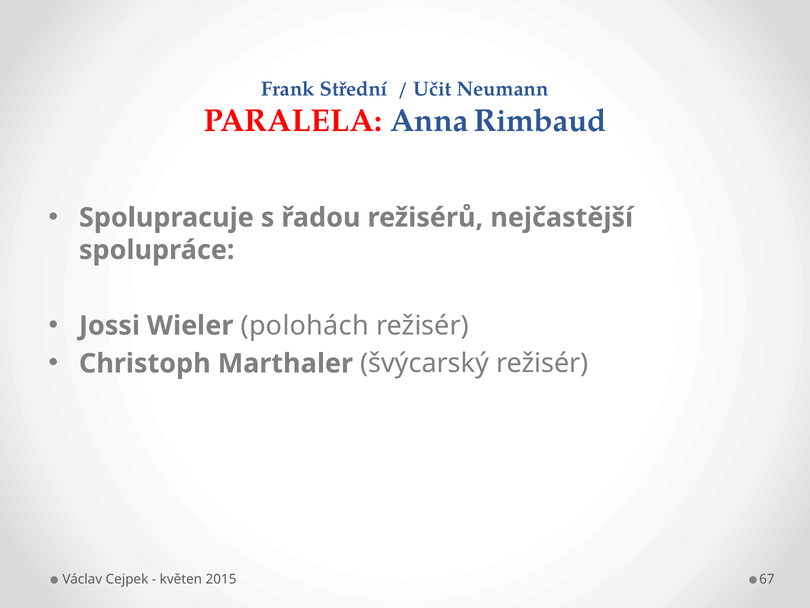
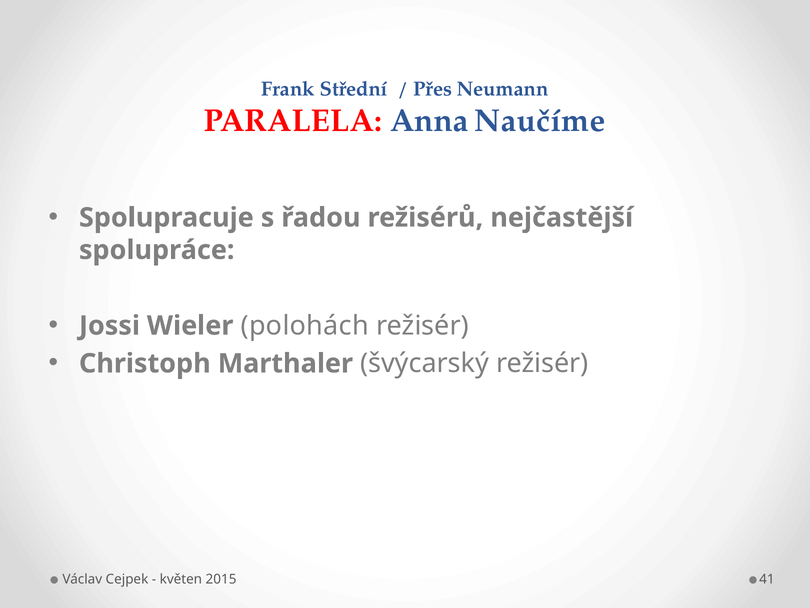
Učit: Učit -> Přes
Rimbaud: Rimbaud -> Naučíme
67: 67 -> 41
